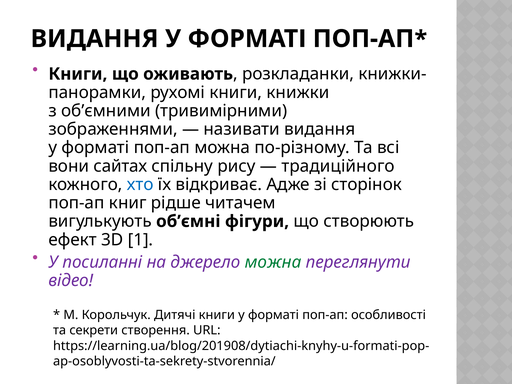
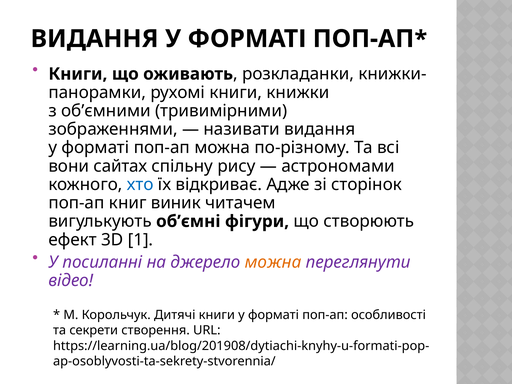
традиційного: традиційного -> астрономами
рідше: рідше -> виник
можна at (273, 262) colour: green -> orange
